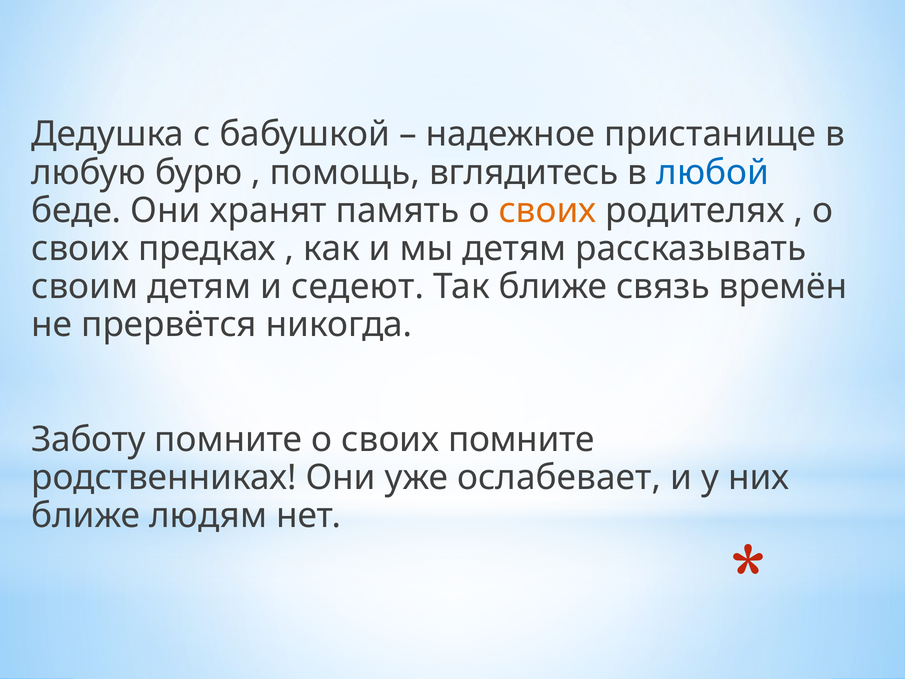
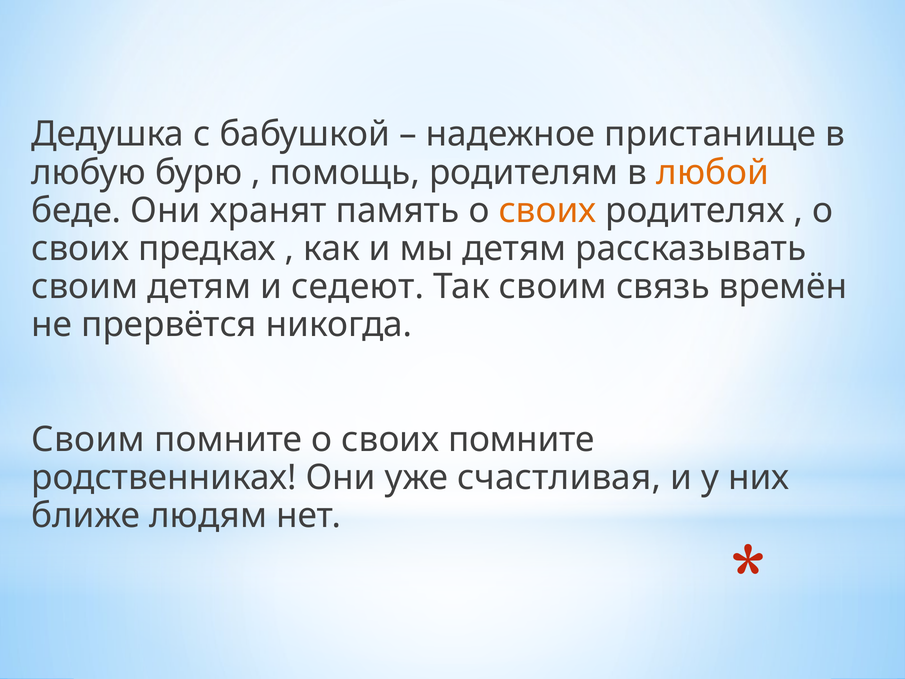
вглядитесь: вглядитесь -> родителям
любой colour: blue -> orange
Так ближе: ближе -> своим
Заботу at (89, 439): Заботу -> Своим
ослабевает: ослабевает -> счастливая
